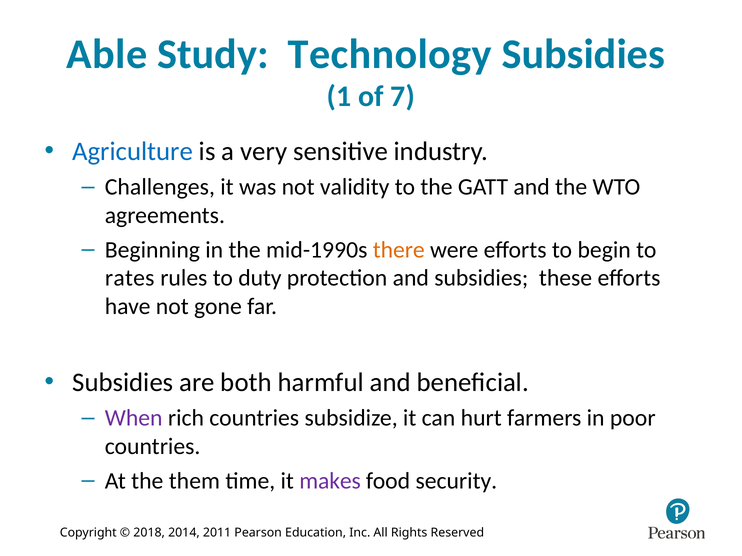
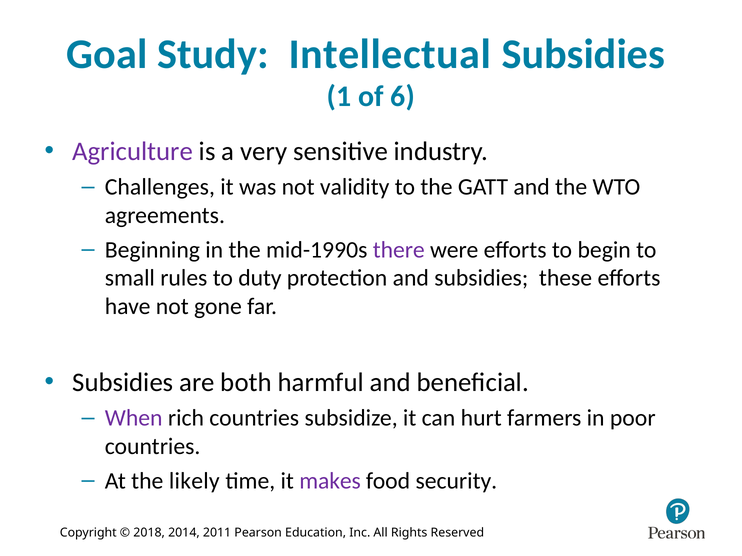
Able: Able -> Goal
Technology: Technology -> Intellectual
7: 7 -> 6
Agriculture colour: blue -> purple
there colour: orange -> purple
rates: rates -> small
them: them -> likely
